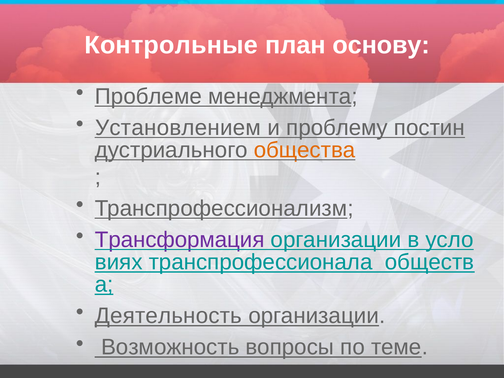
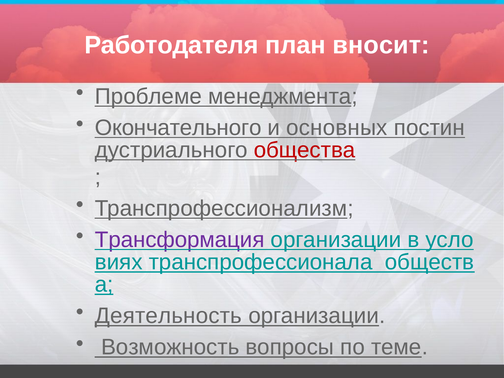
Контрольные: Контрольные -> Работодателя
основу: основу -> вносит
Установлением: Установлением -> Окончательного
проблему: проблему -> основных
общества colour: orange -> red
